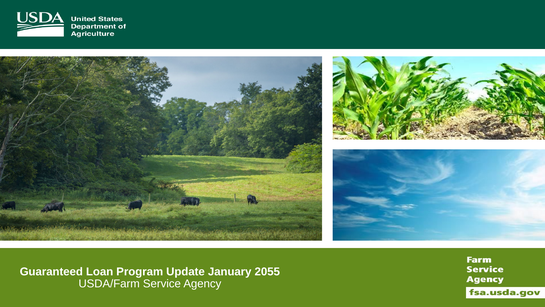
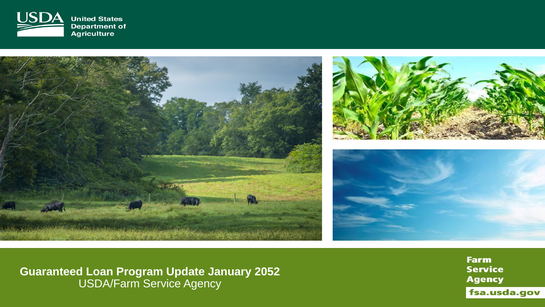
2055: 2055 -> 2052
